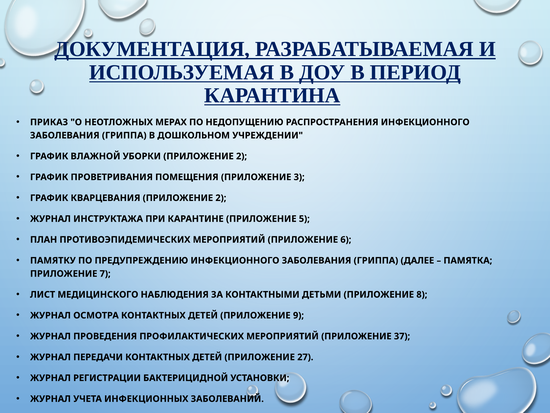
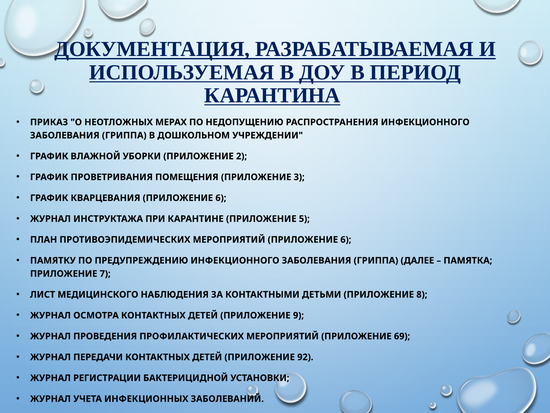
КВАРЦЕВАНИЯ ПРИЛОЖЕНИЕ 2: 2 -> 6
37: 37 -> 69
27: 27 -> 92
